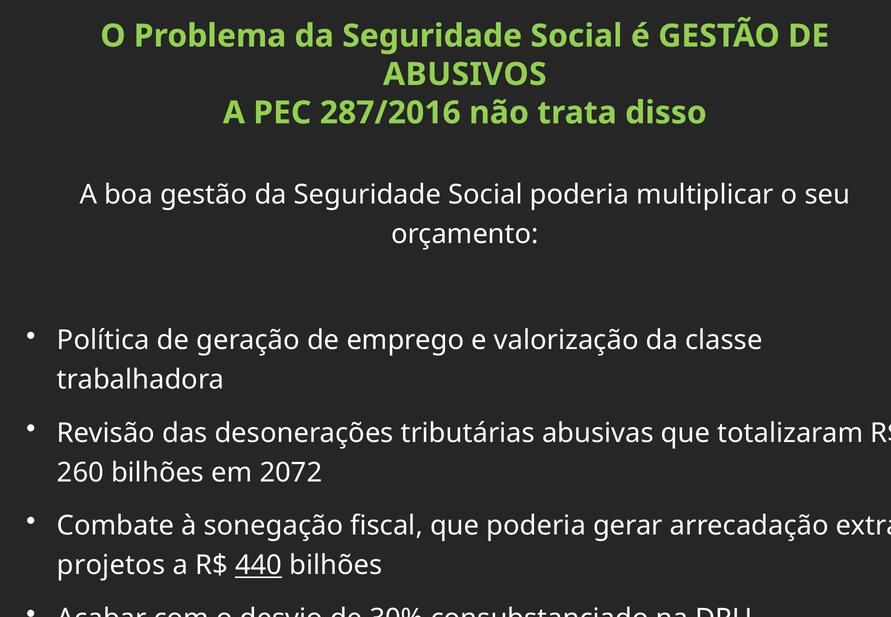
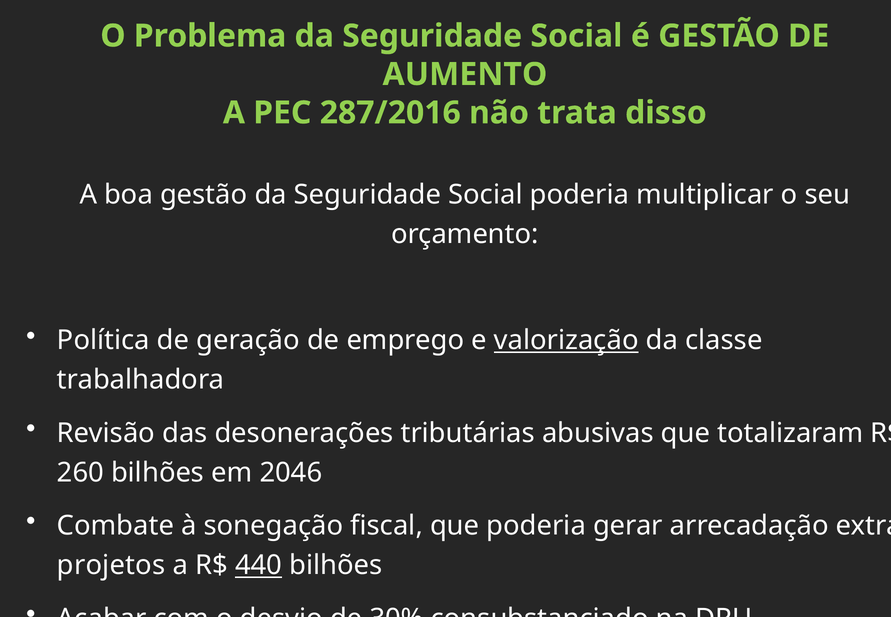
ABUSIVOS: ABUSIVOS -> AUMENTO
valorização underline: none -> present
2072: 2072 -> 2046
